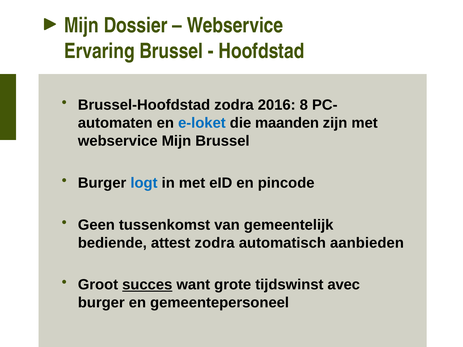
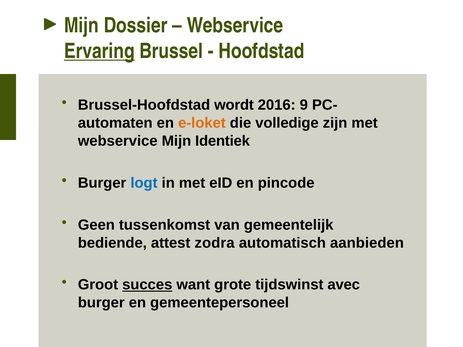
Ervaring underline: none -> present
Brussel-Hoofdstad zodra: zodra -> wordt
8: 8 -> 9
e-loket colour: blue -> orange
maanden: maanden -> volledige
Mijn Brussel: Brussel -> Identiek
